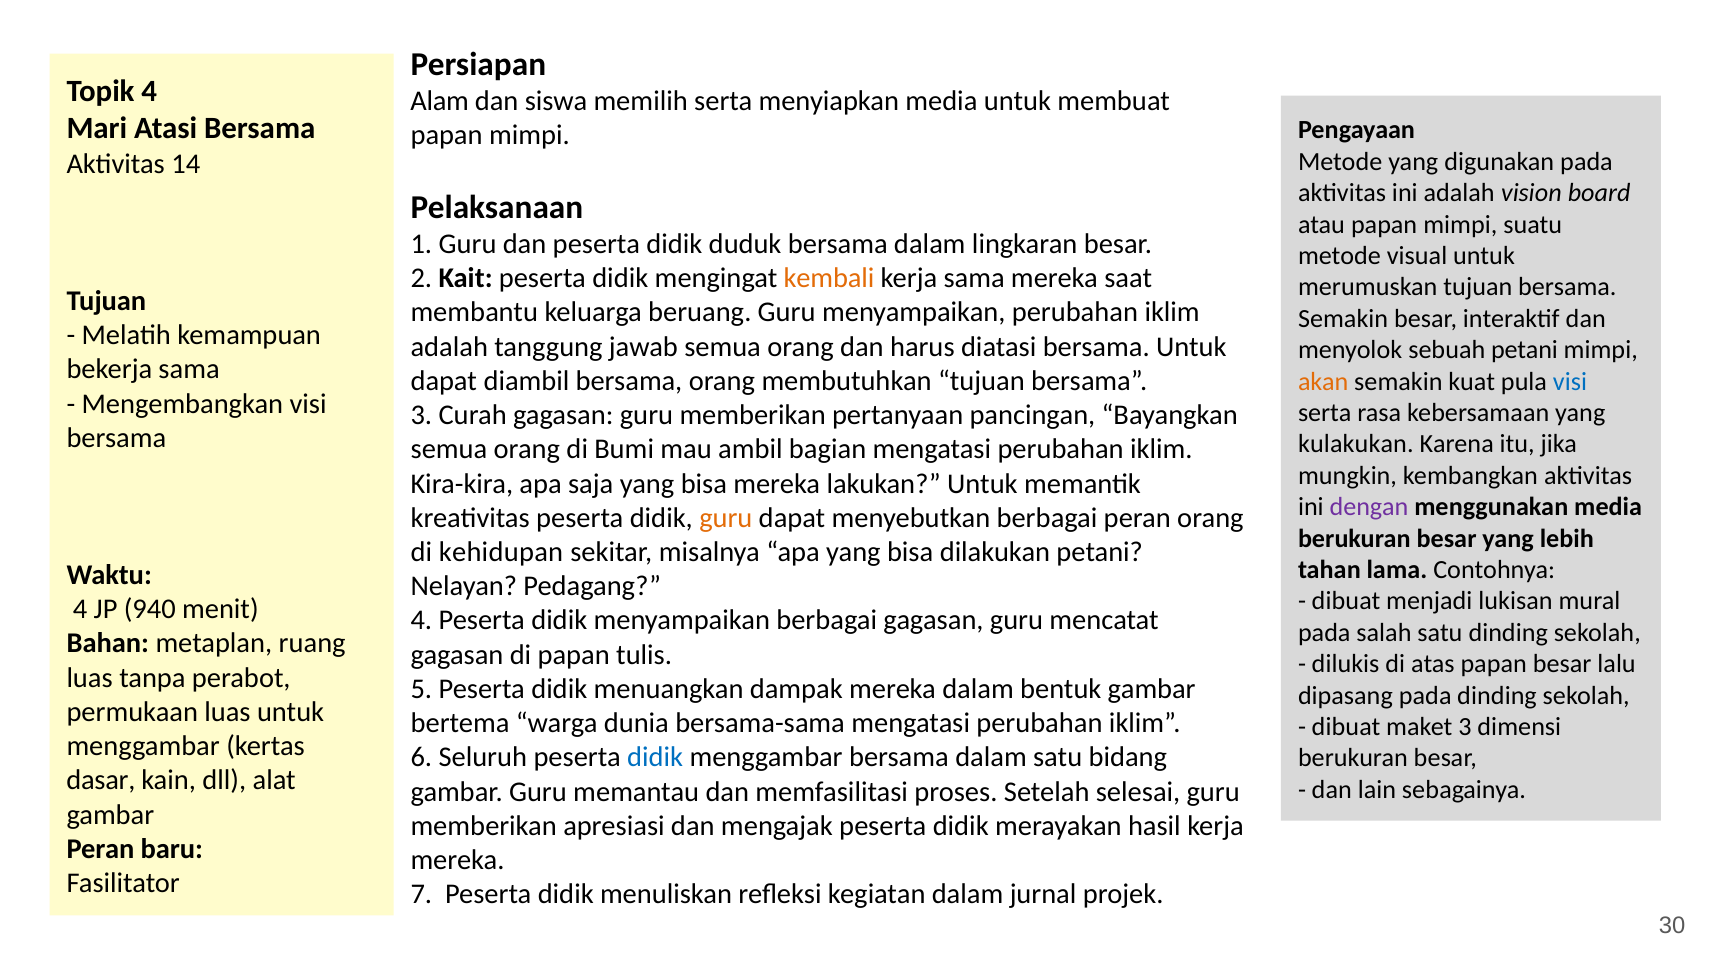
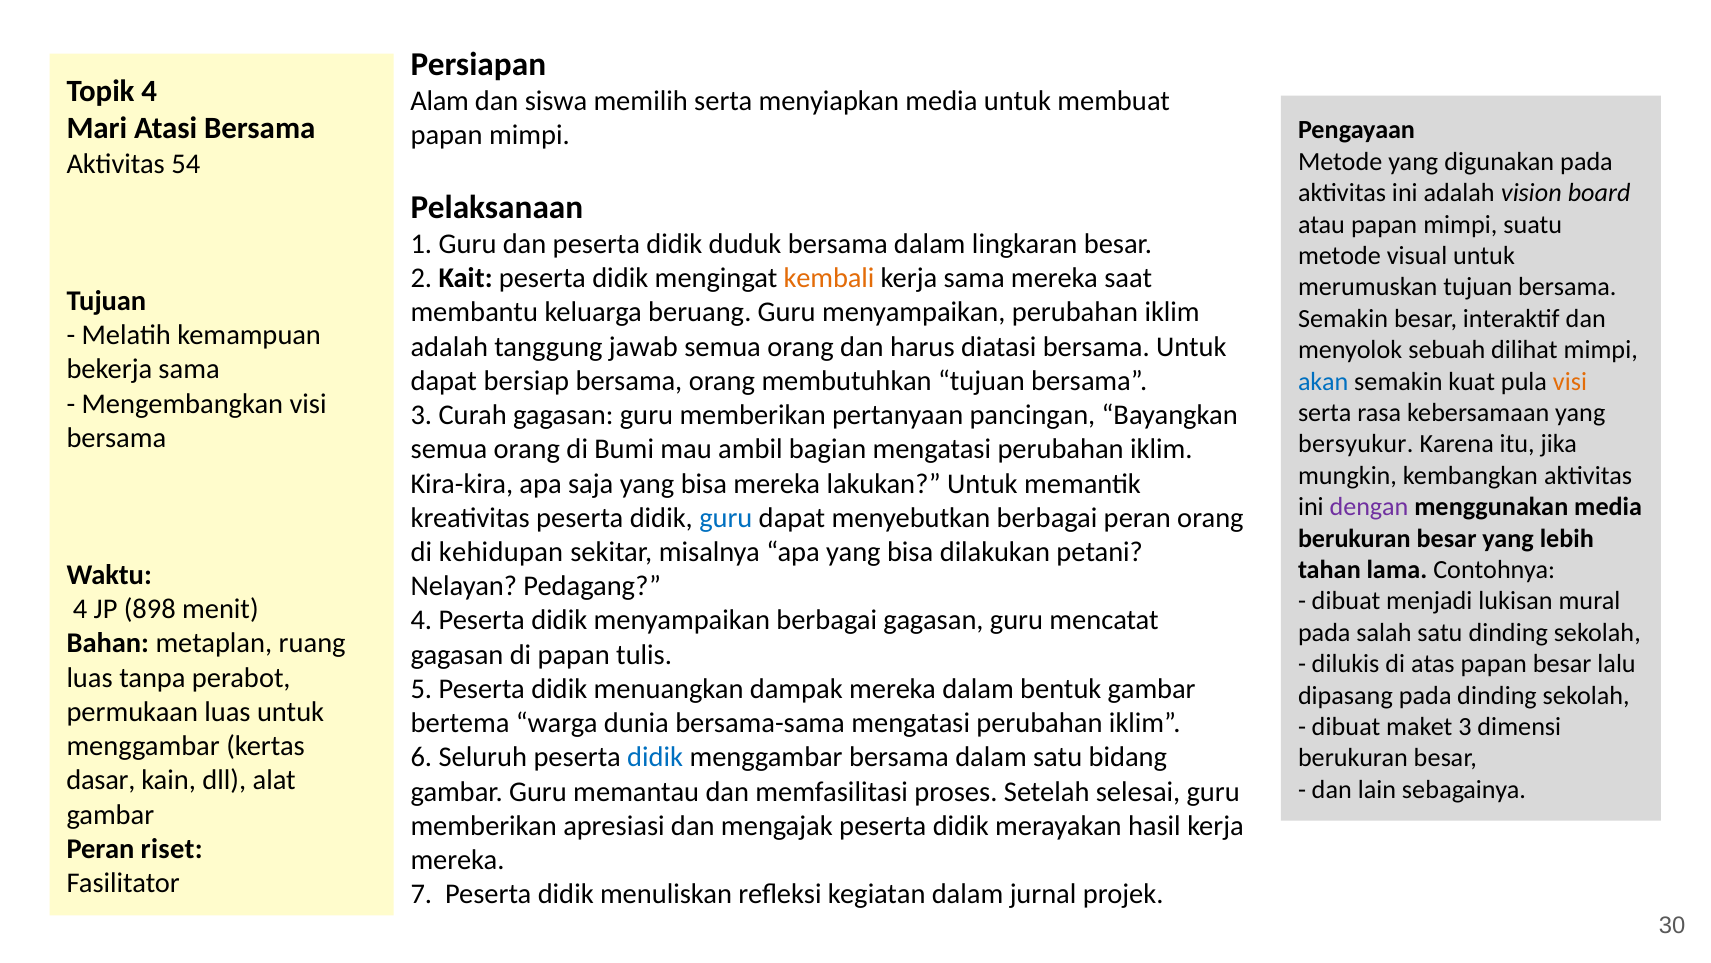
14: 14 -> 54
sebuah petani: petani -> dilihat
diambil: diambil -> bersiap
akan colour: orange -> blue
visi at (1570, 381) colour: blue -> orange
kulakukan: kulakukan -> bersyukur
guru at (726, 518) colour: orange -> blue
940: 940 -> 898
baru: baru -> riset
